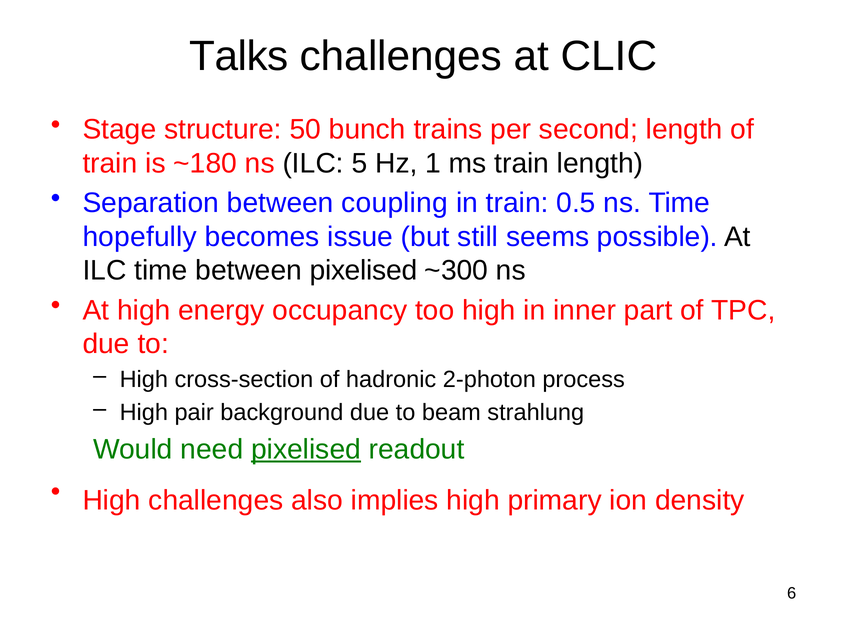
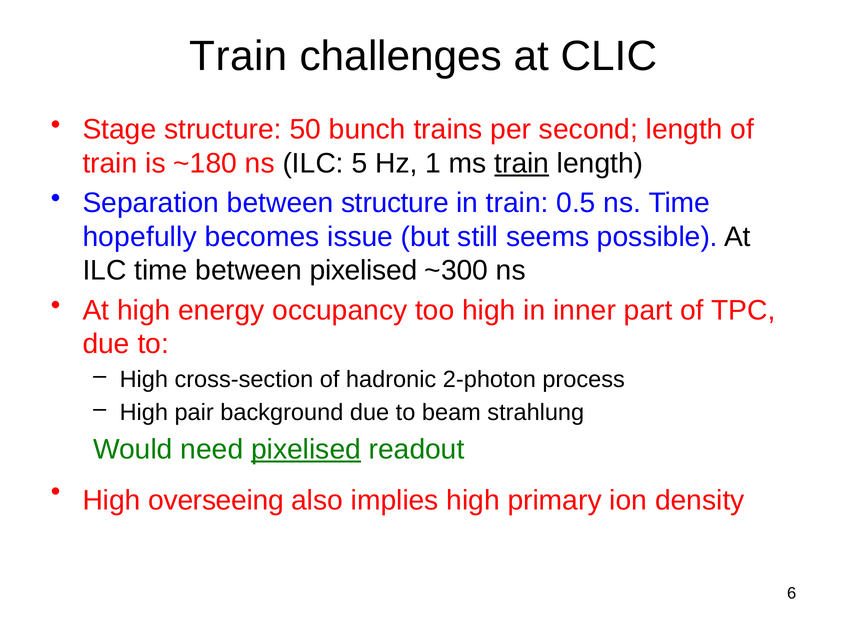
Talks at (239, 56): Talks -> Train
train at (522, 164) underline: none -> present
between coupling: coupling -> structure
High challenges: challenges -> overseeing
